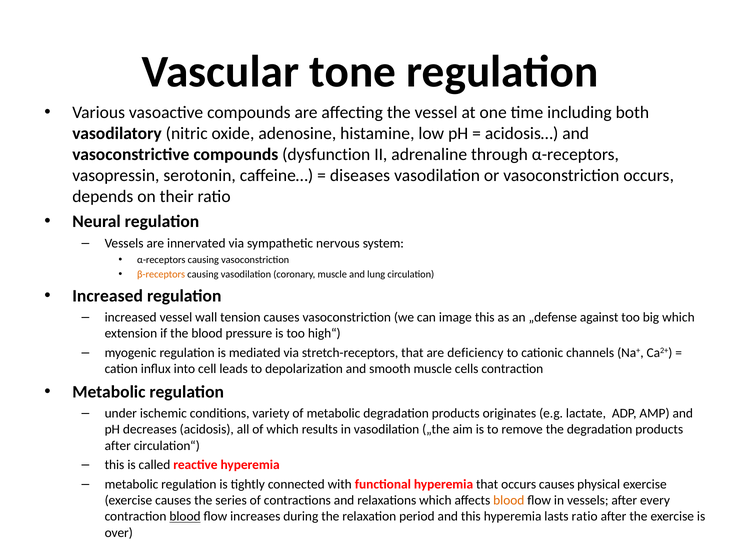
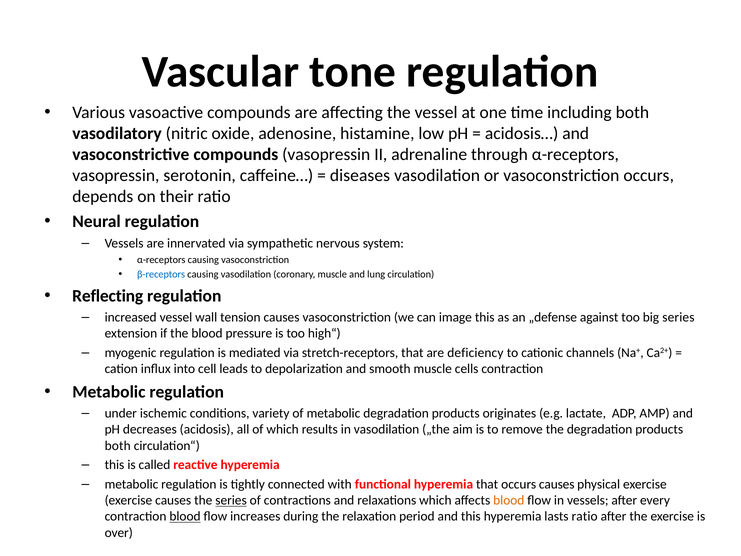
compounds dysfunction: dysfunction -> vasopressin
β-receptors colour: orange -> blue
Increased at (108, 296): Increased -> Reflecting
big which: which -> series
after at (118, 445): after -> both
series at (231, 500) underline: none -> present
